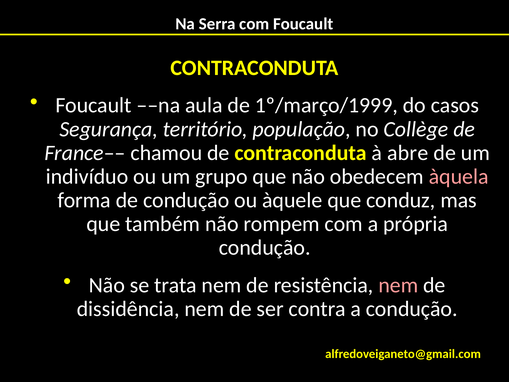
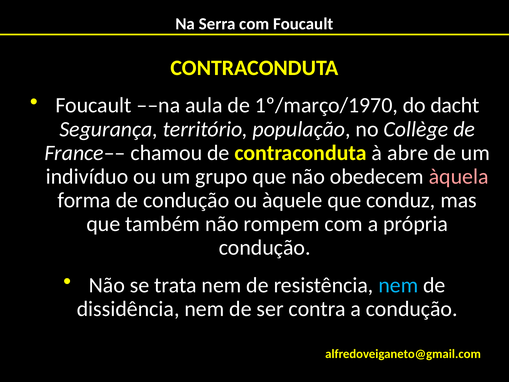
1º/março/1999: 1º/março/1999 -> 1º/março/1970
casos: casos -> dacht
nem at (398, 285) colour: pink -> light blue
